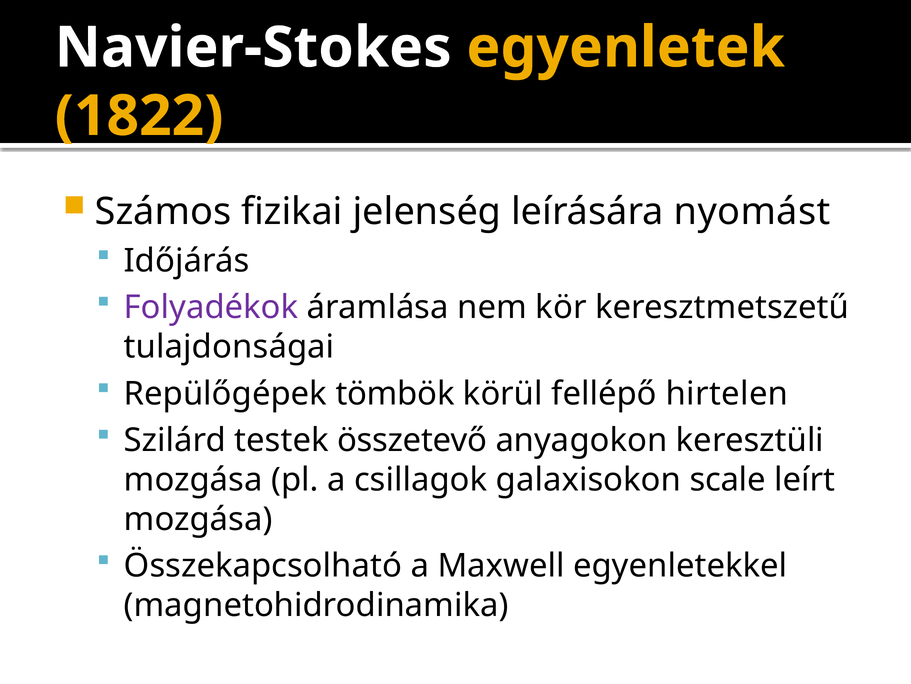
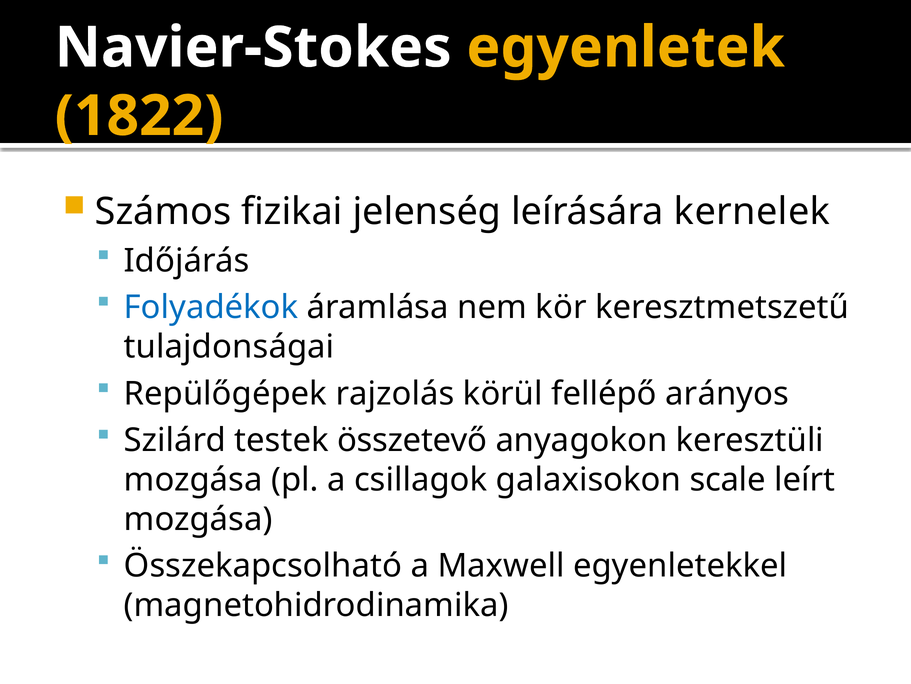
nyomást: nyomást -> kernelek
Folyadékok colour: purple -> blue
tömbök: tömbök -> rajzolás
hirtelen: hirtelen -> arányos
